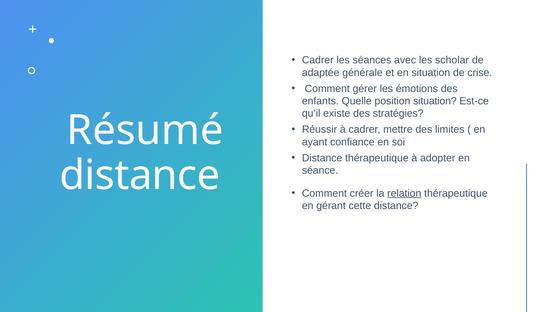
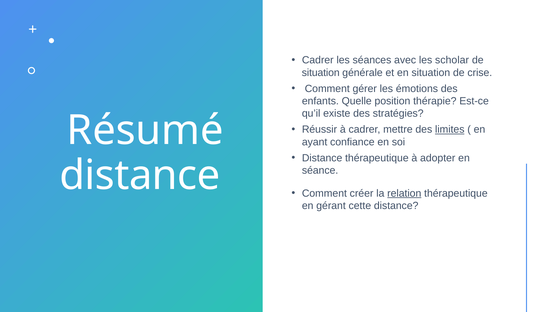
adaptée at (321, 73): adaptée -> situation
position situation: situation -> thérapie
limites underline: none -> present
